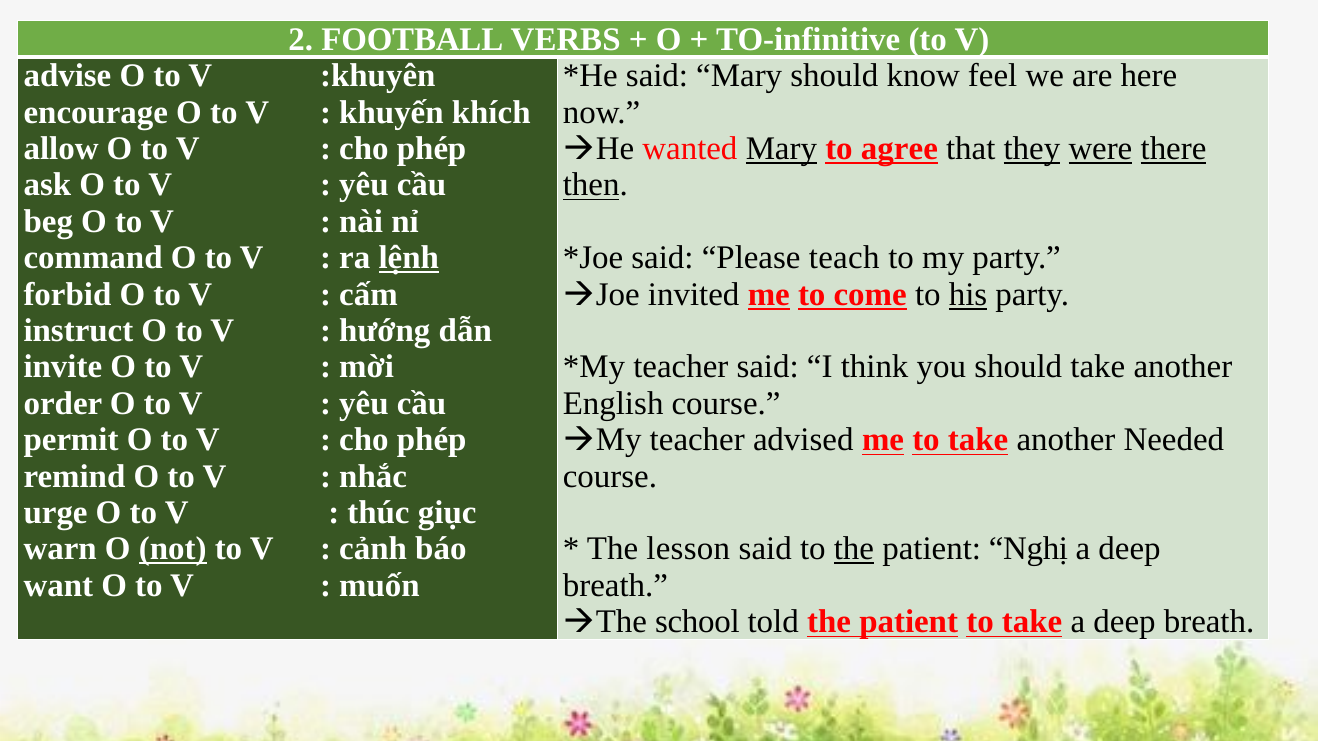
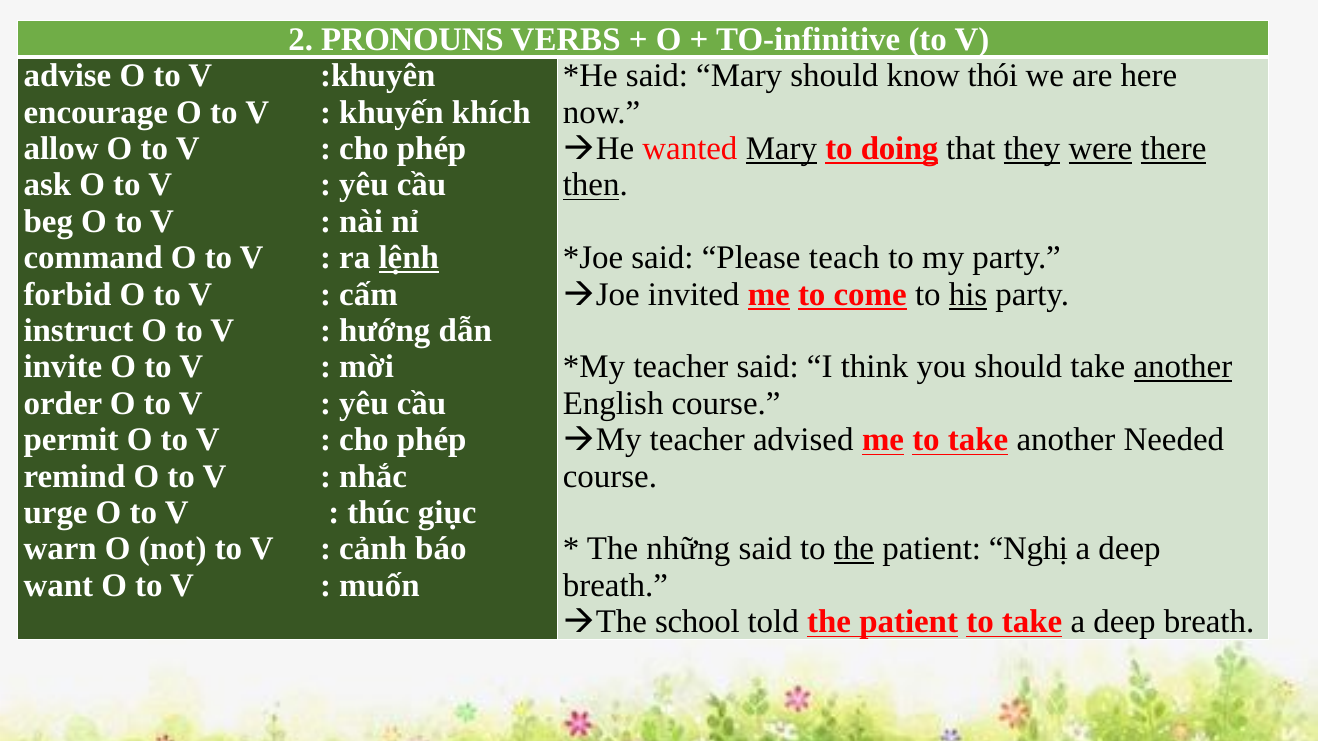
FOOTBALL: FOOTBALL -> PRONOUNS
feel: feel -> thói
agree: agree -> doing
another at (1183, 367) underline: none -> present
not underline: present -> none
lesson: lesson -> những
